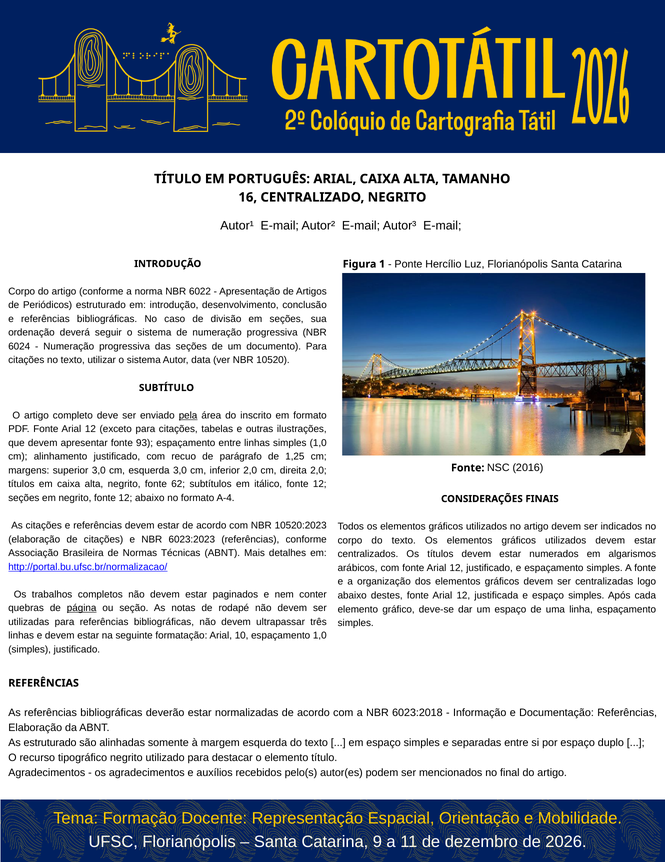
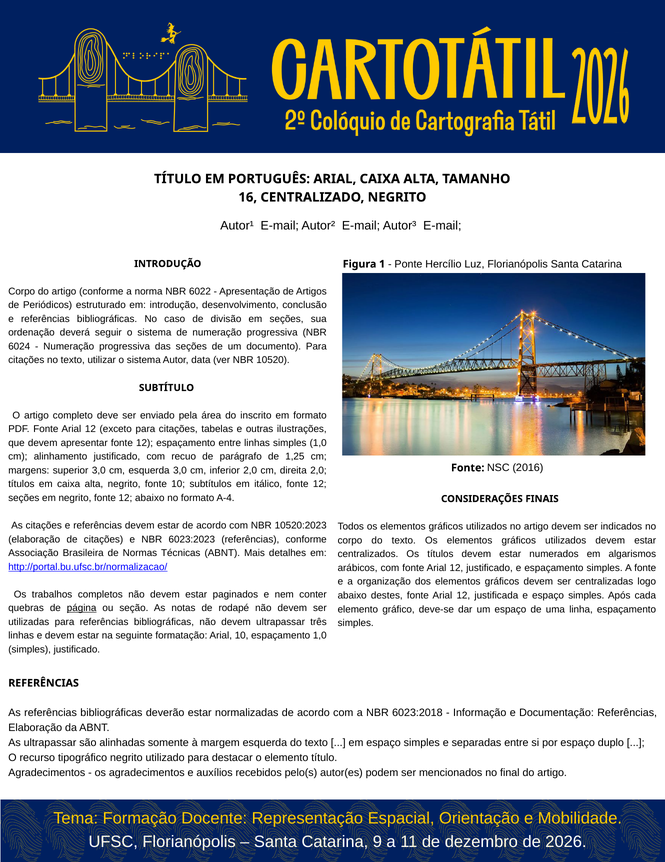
pela underline: present -> none
apresentar fonte 93: 93 -> 12
fonte 62: 62 -> 10
As estruturado: estruturado -> ultrapassar
